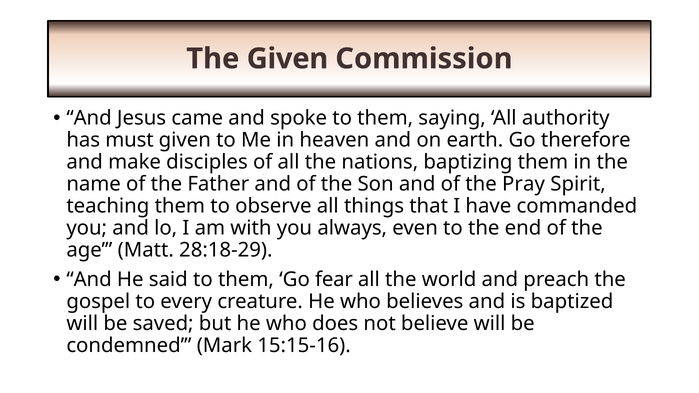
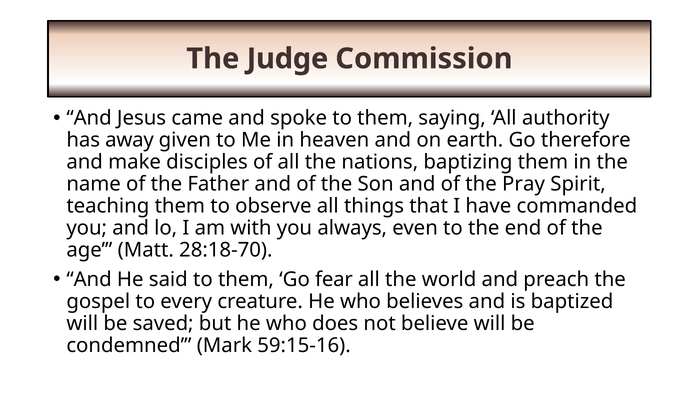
The Given: Given -> Judge
must: must -> away
28:18-29: 28:18-29 -> 28:18-70
15:15-16: 15:15-16 -> 59:15-16
